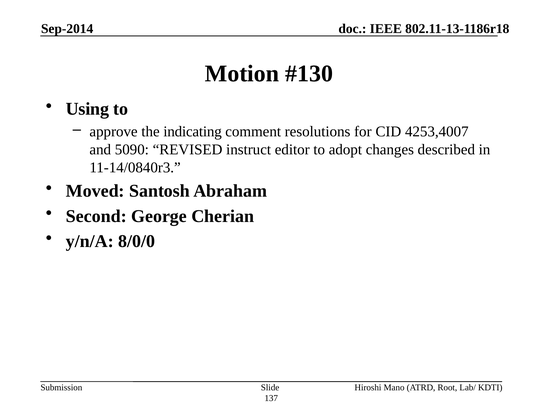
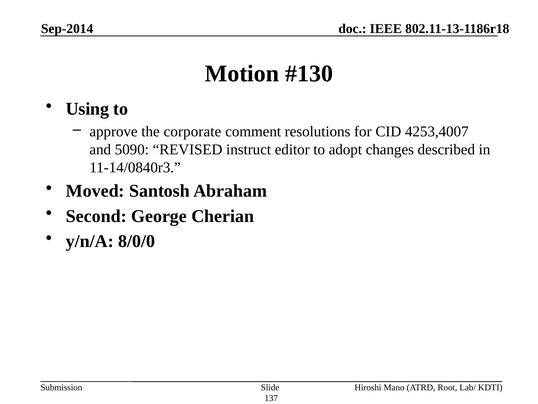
indicating: indicating -> corporate
